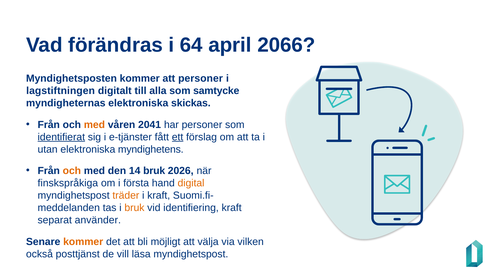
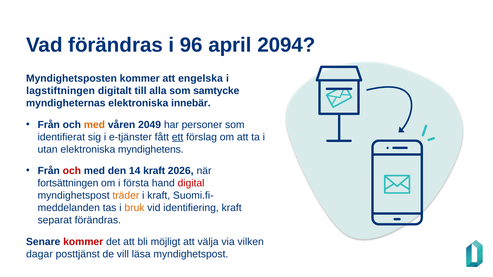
64: 64 -> 96
2066: 2066 -> 2094
att personer: personer -> engelska
skickas: skickas -> innebär
2041: 2041 -> 2049
identifierat underline: present -> none
och at (72, 171) colour: orange -> red
14 bruk: bruk -> kraft
finskspråkiga: finskspråkiga -> fortsättningen
digital colour: orange -> red
separat använder: använder -> förändras
kommer at (83, 242) colour: orange -> red
också: också -> dagar
